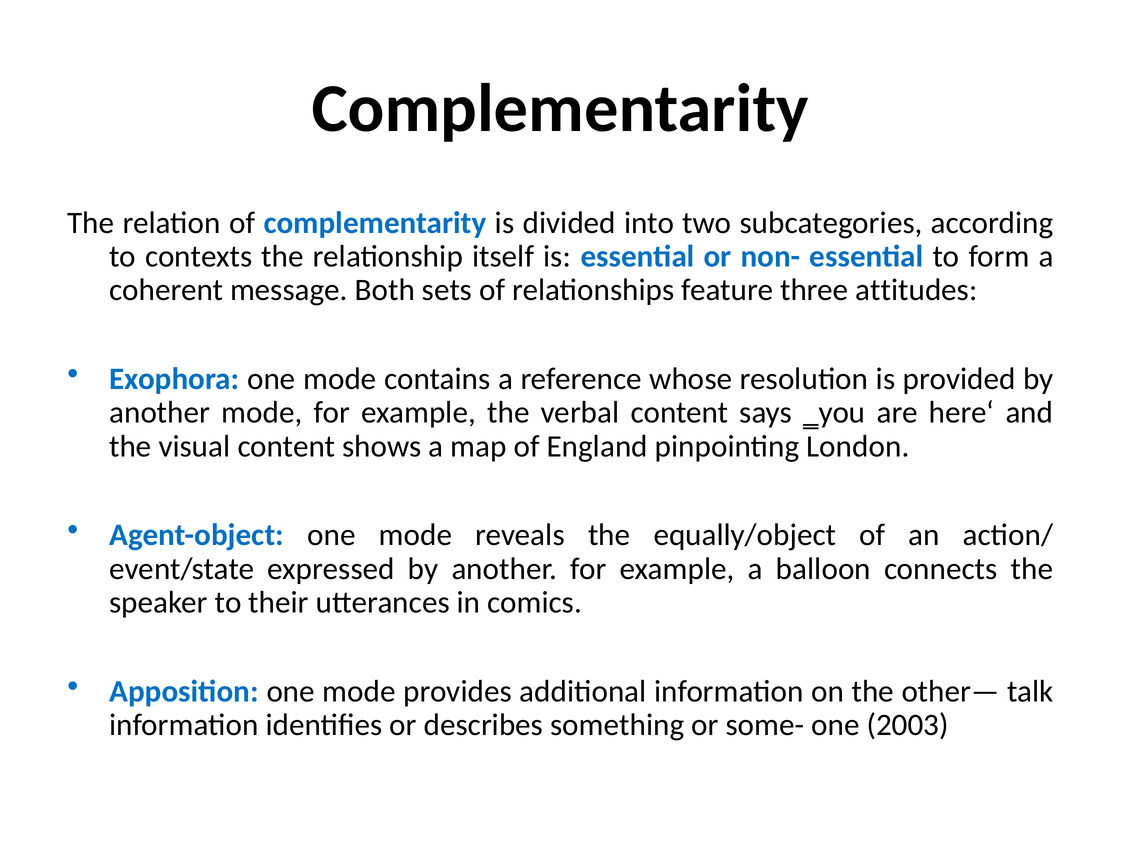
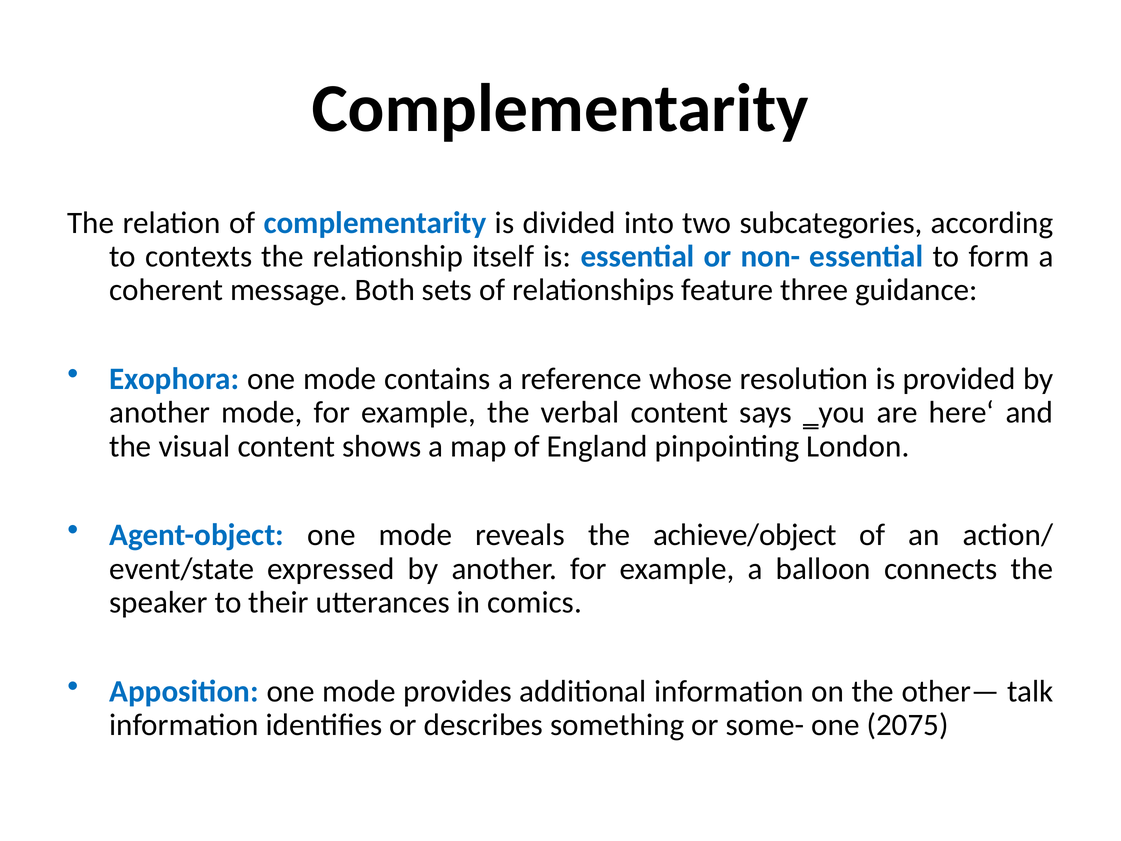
attitudes: attitudes -> guidance
equally/object: equally/object -> achieve/object
2003: 2003 -> 2075
